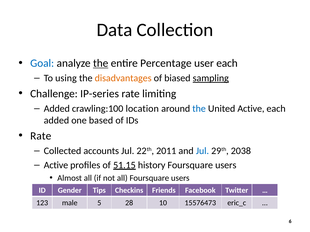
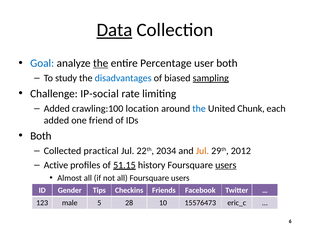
Data underline: none -> present
user each: each -> both
using: using -> study
disadvantages colour: orange -> blue
IP-series: IP-series -> IP-social
United Active: Active -> Chunk
based: based -> friend
Rate at (41, 136): Rate -> Both
accounts: accounts -> practical
2011: 2011 -> 2034
Jul at (202, 151) colour: blue -> orange
2038: 2038 -> 2012
users at (226, 165) underline: none -> present
